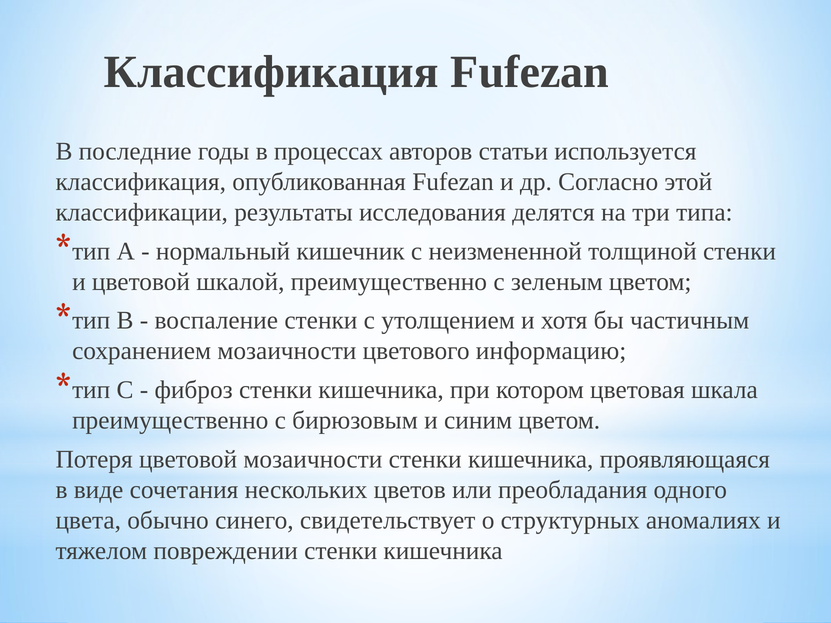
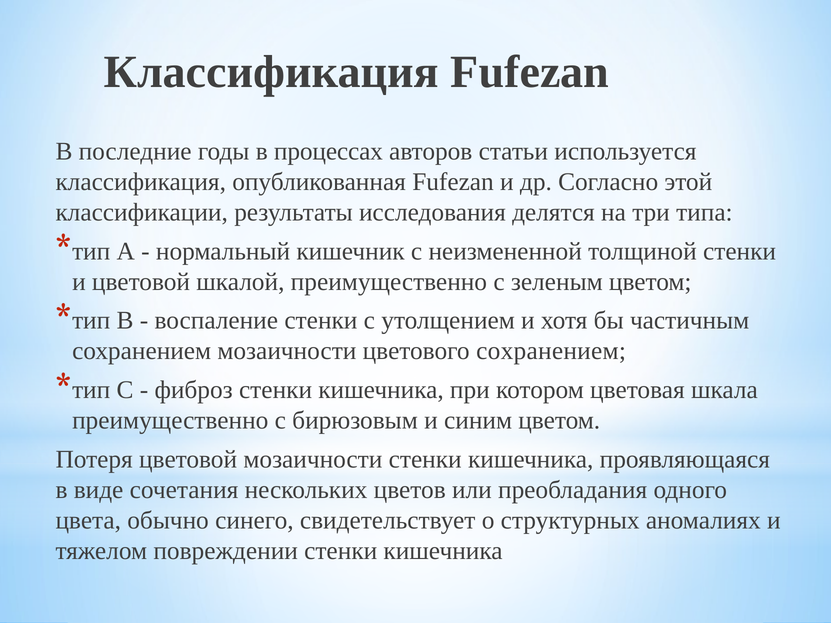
цветового информацию: информацию -> сохранением
